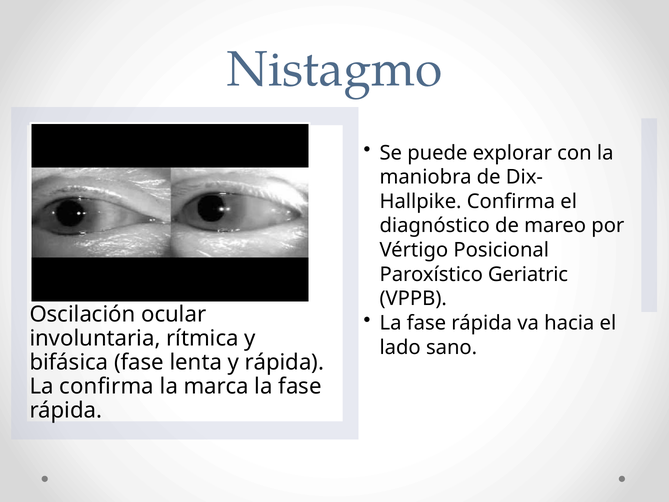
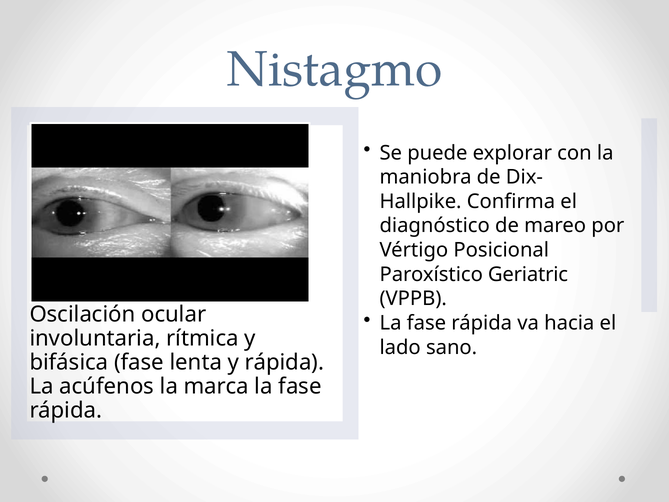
La confirma: confirma -> acúfenos
